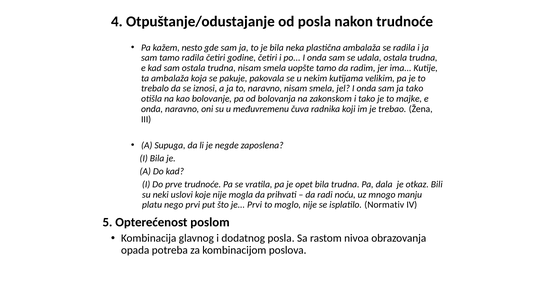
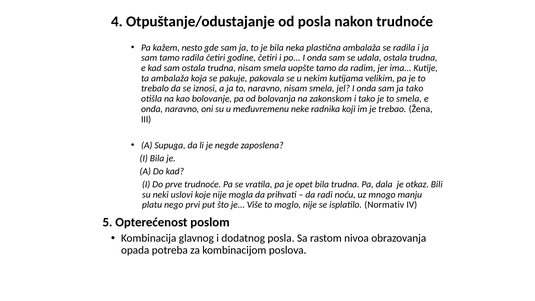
to majke: majke -> smela
čuva: čuva -> neke
je Prvi: Prvi -> Više
